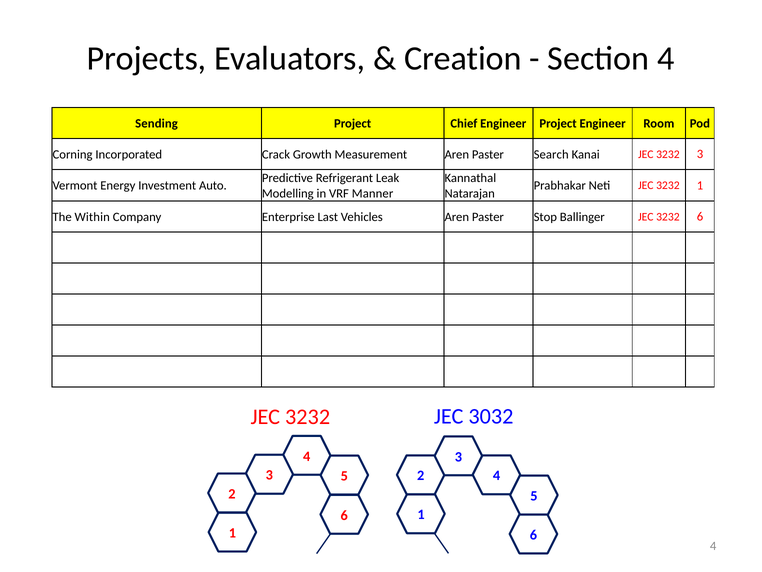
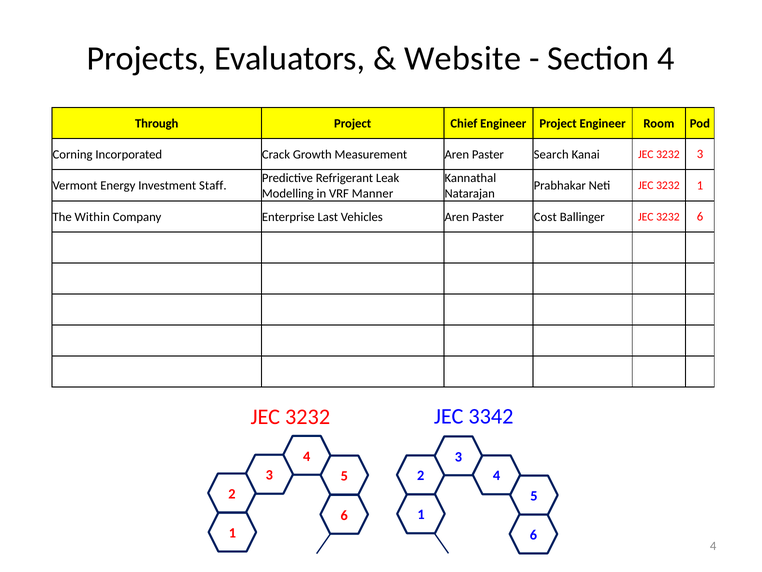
Creation: Creation -> Website
Sending: Sending -> Through
Auto: Auto -> Staff
Stop: Stop -> Cost
3032: 3032 -> 3342
